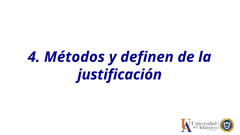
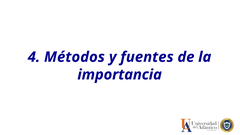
definen: definen -> fuentes
justificación: justificación -> importancia
